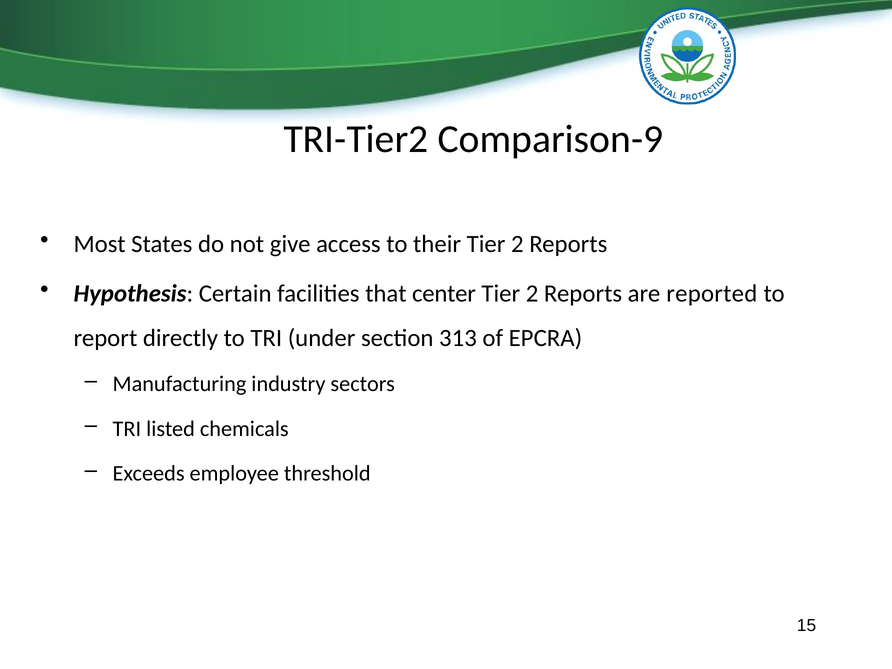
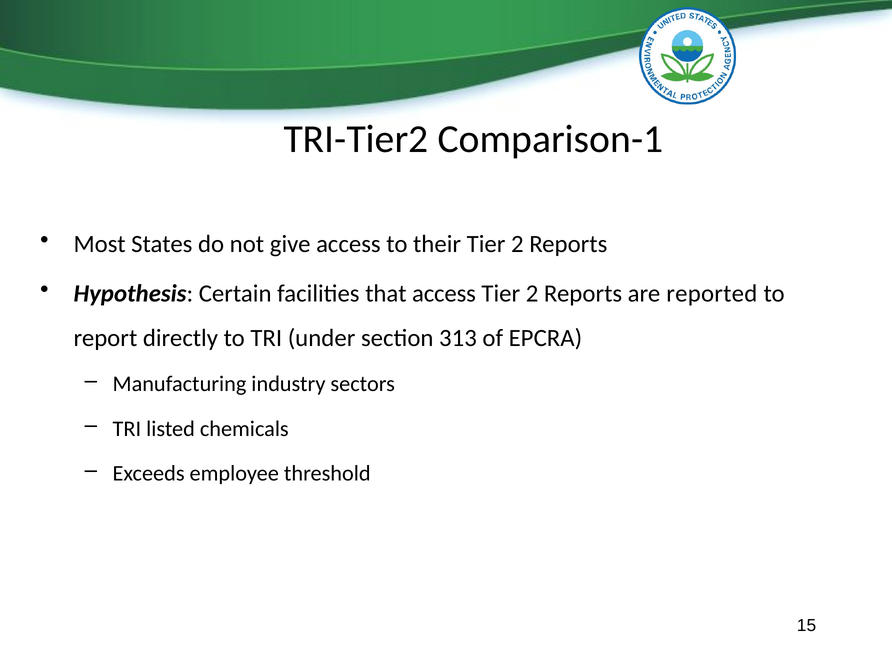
Comparison-9: Comparison-9 -> Comparison-1
that center: center -> access
